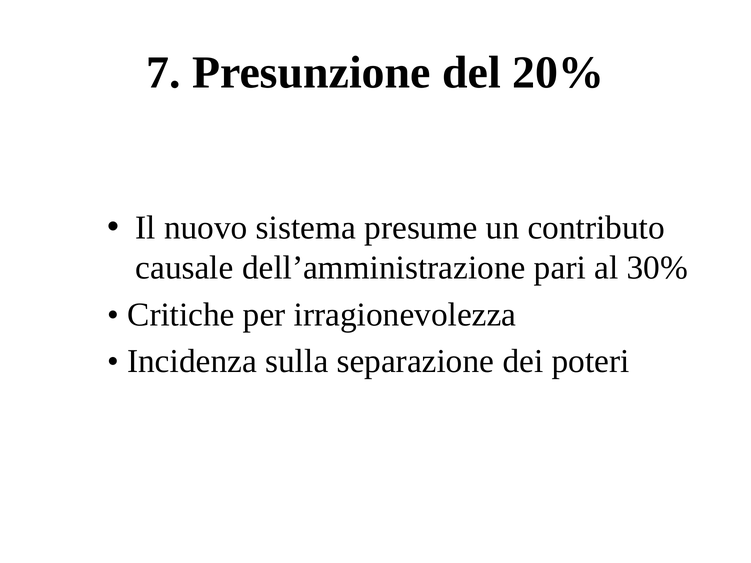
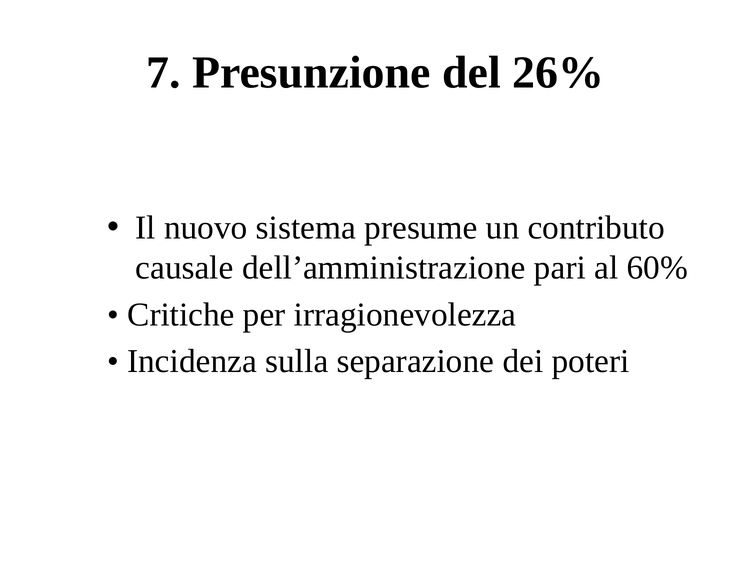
20%: 20% -> 26%
30%: 30% -> 60%
